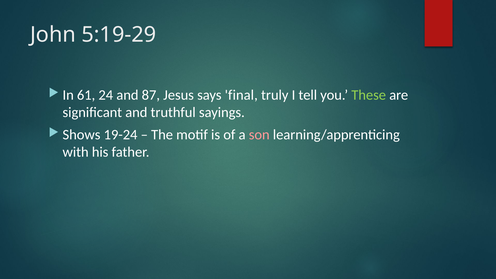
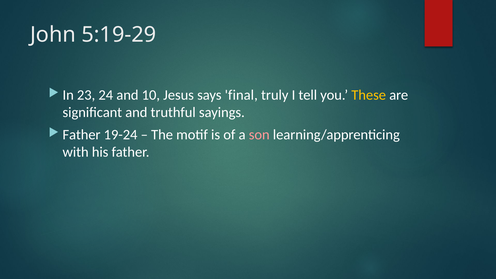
61: 61 -> 23
87: 87 -> 10
These colour: light green -> yellow
Shows at (82, 135): Shows -> Father
